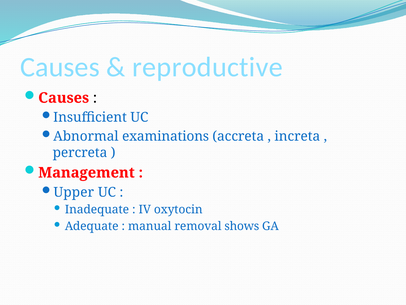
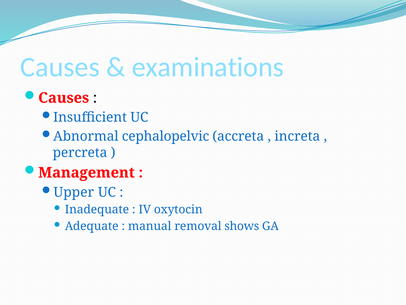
reproductive: reproductive -> examinations
examinations: examinations -> cephalopelvic
